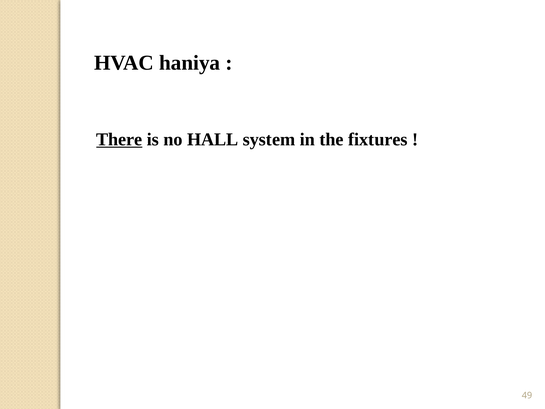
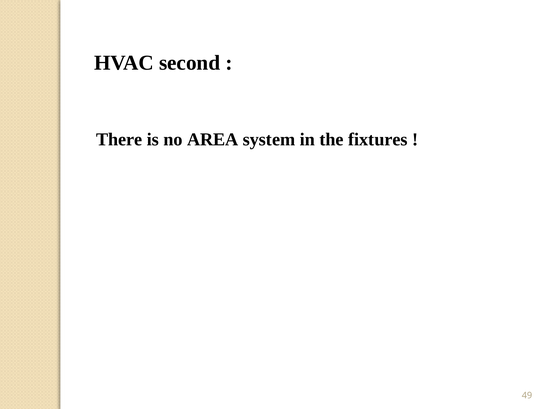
haniya: haniya -> second
There underline: present -> none
HALL: HALL -> AREA
